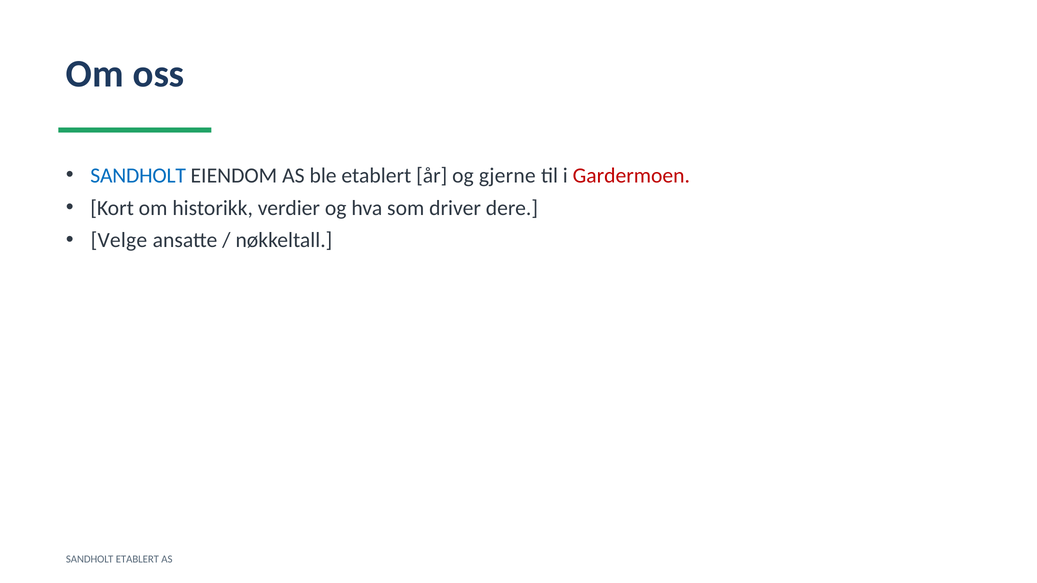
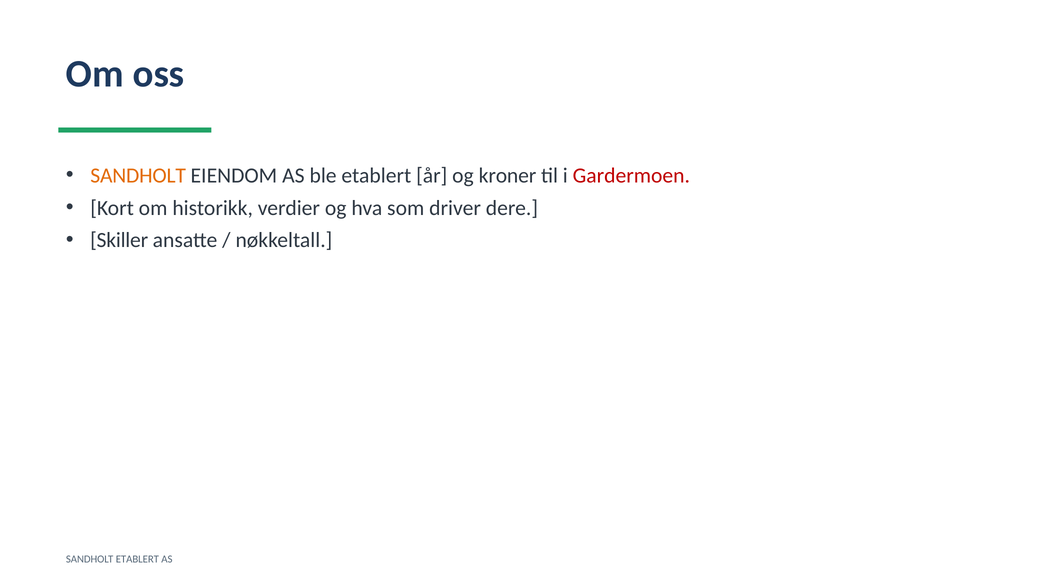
SANDHOLT at (138, 176) colour: blue -> orange
gjerne: gjerne -> kroner
Velge: Velge -> Skiller
